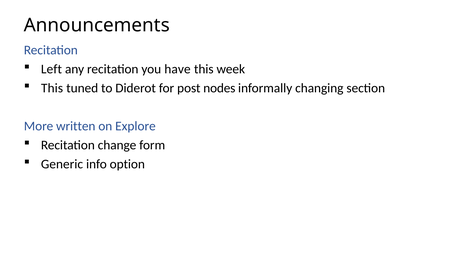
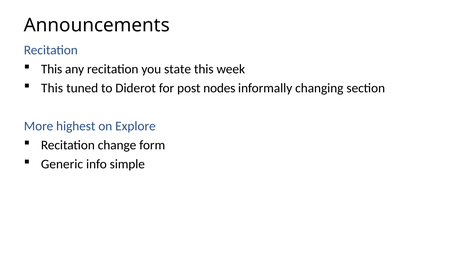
Left at (51, 69): Left -> This
have: have -> state
written: written -> highest
option: option -> simple
